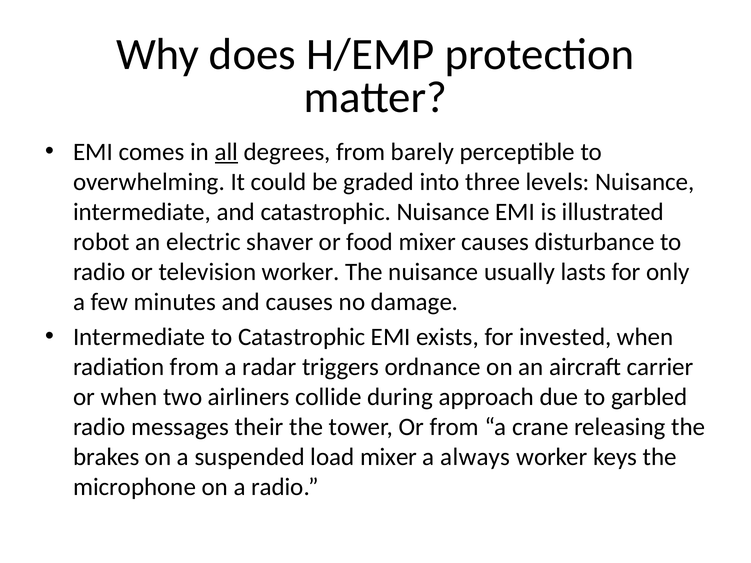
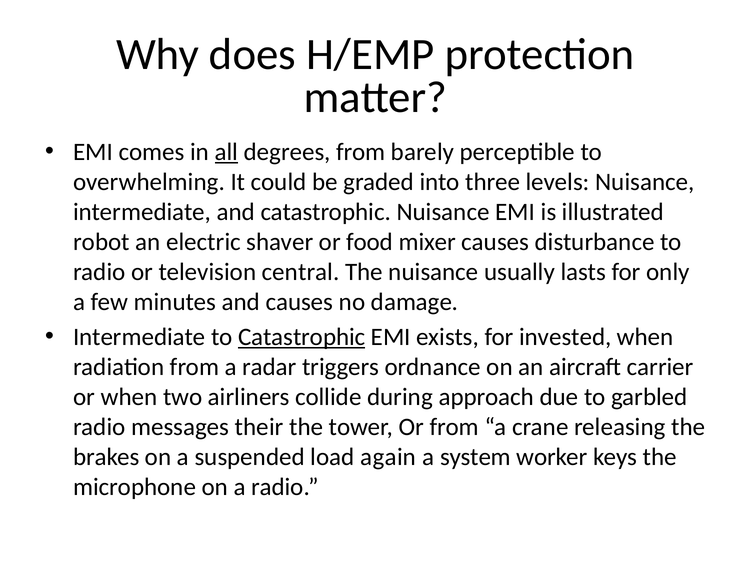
television worker: worker -> central
Catastrophic at (302, 337) underline: none -> present
load mixer: mixer -> again
always: always -> system
